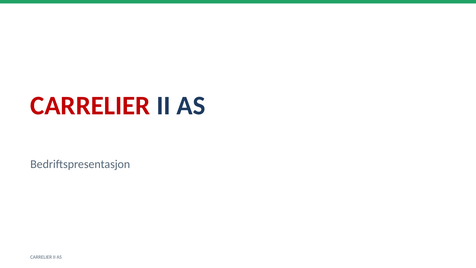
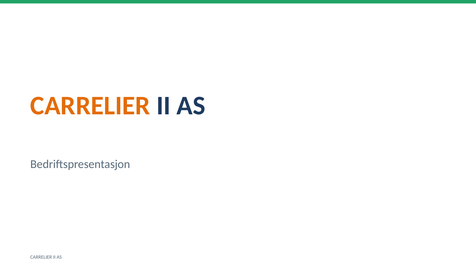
CARRELIER at (90, 106) colour: red -> orange
